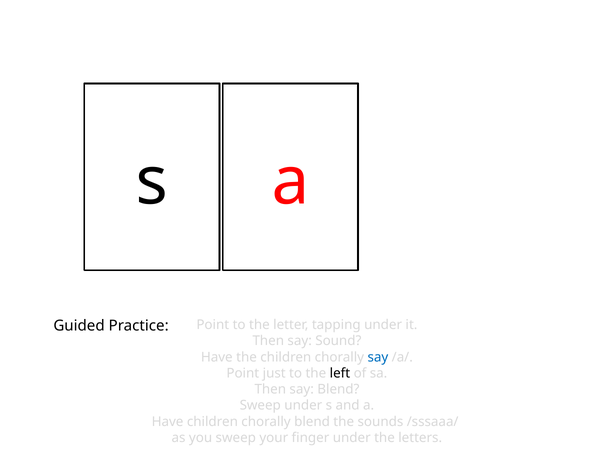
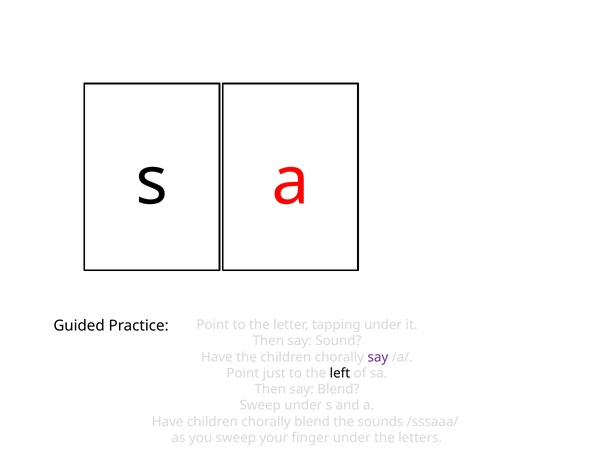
say at (378, 357) colour: blue -> purple
